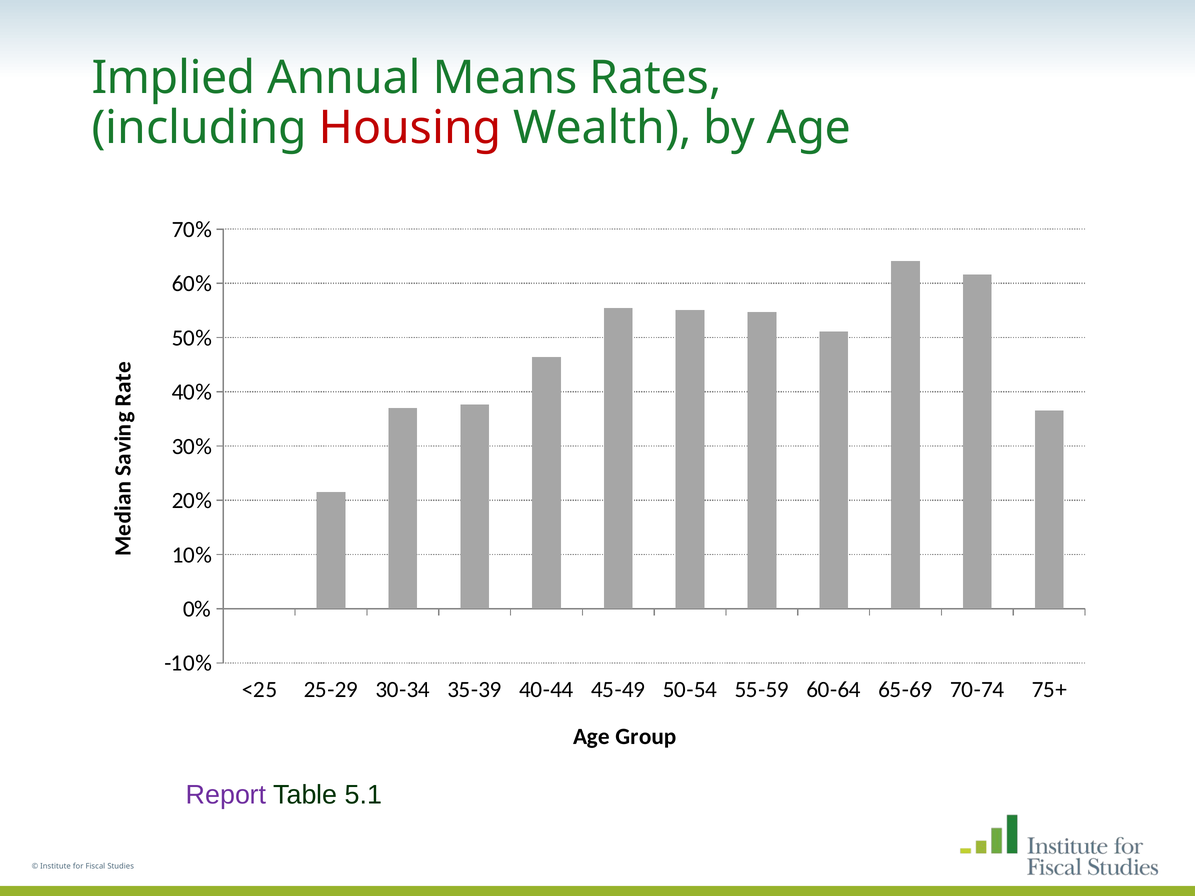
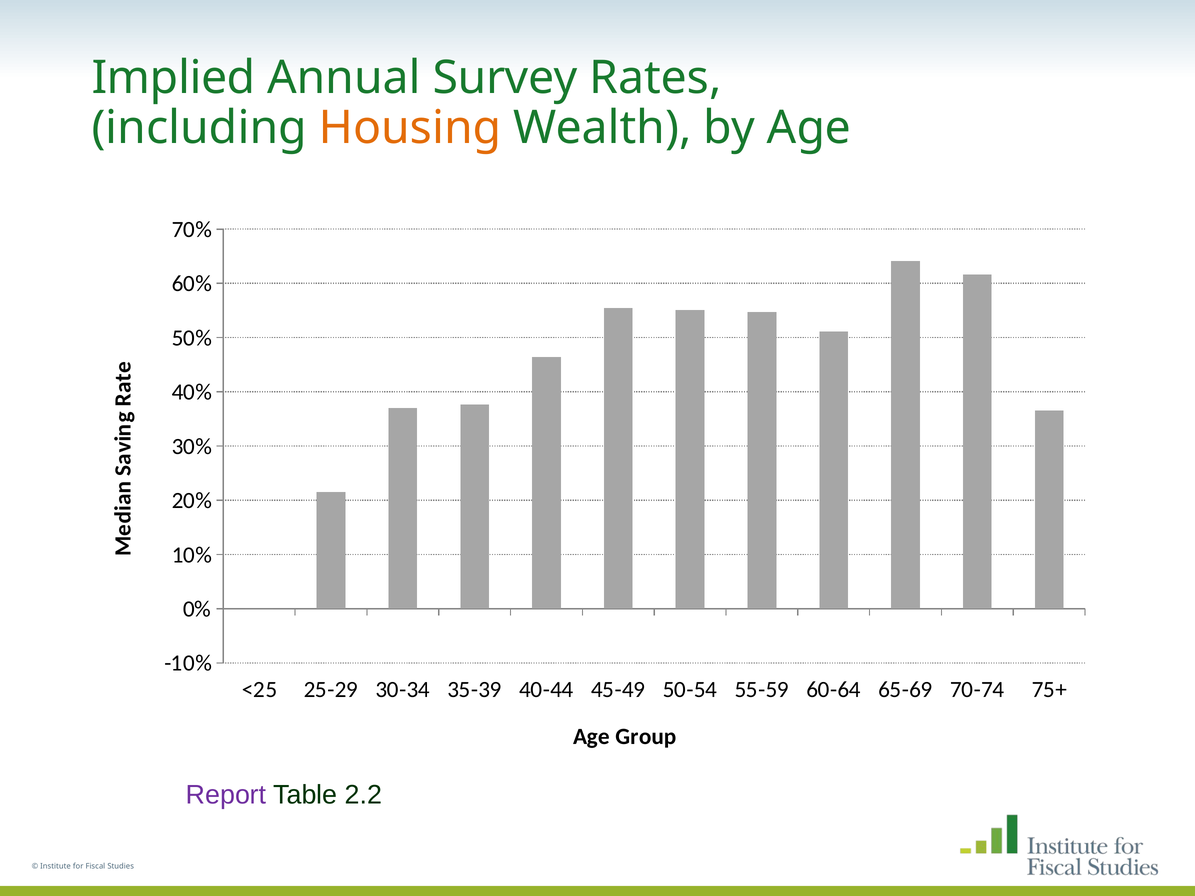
Means: Means -> Survey
Housing colour: red -> orange
5.1: 5.1 -> 2.2
